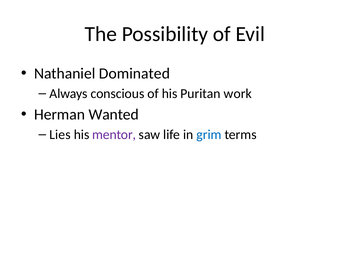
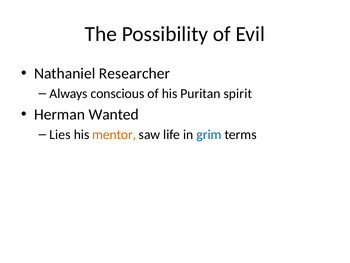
Dominated: Dominated -> Researcher
work: work -> spirit
mentor colour: purple -> orange
